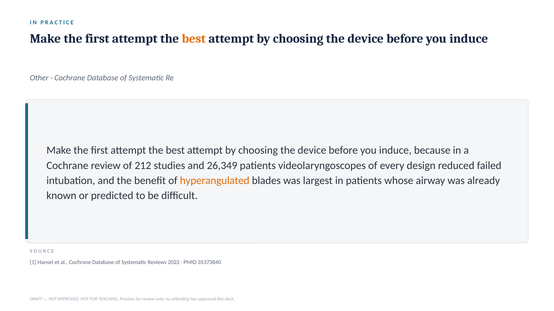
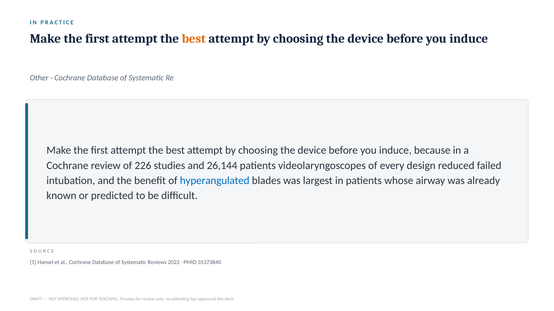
212: 212 -> 226
26,349: 26,349 -> 26,144
hyperangulated colour: orange -> blue
